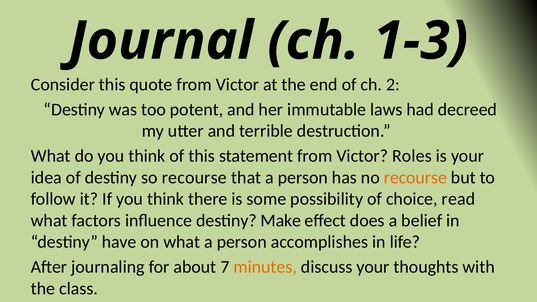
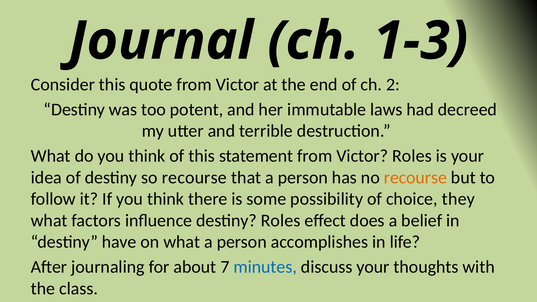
read: read -> they
destiny Make: Make -> Roles
minutes colour: orange -> blue
